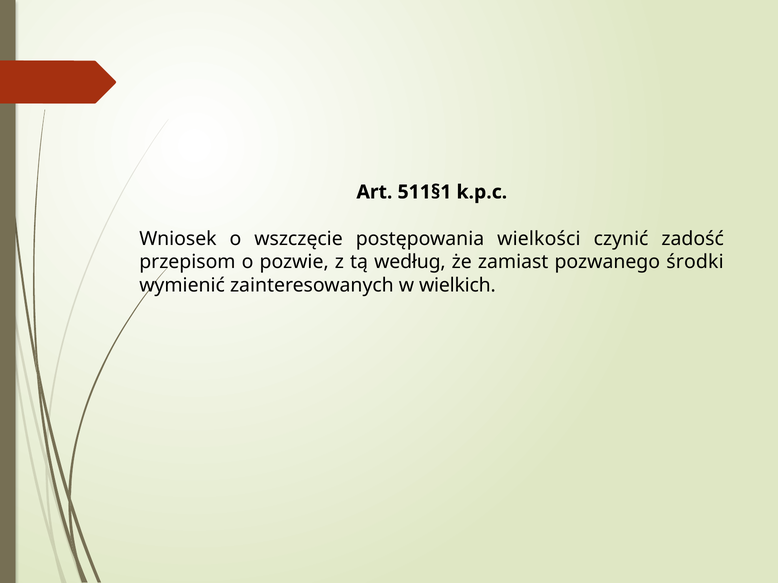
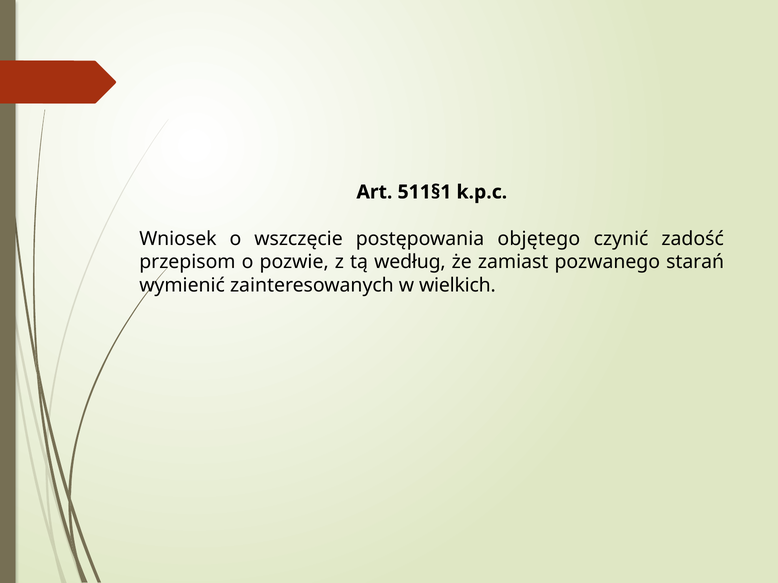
wielkości: wielkości -> objętego
środki: środki -> starań
